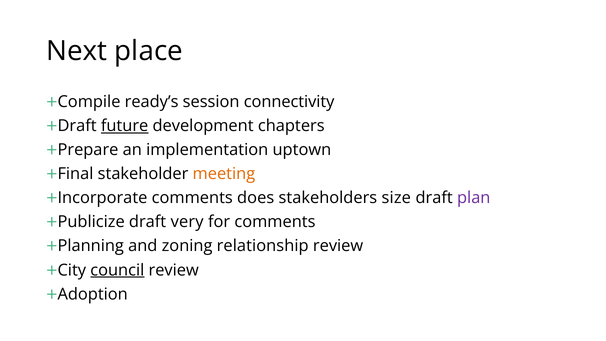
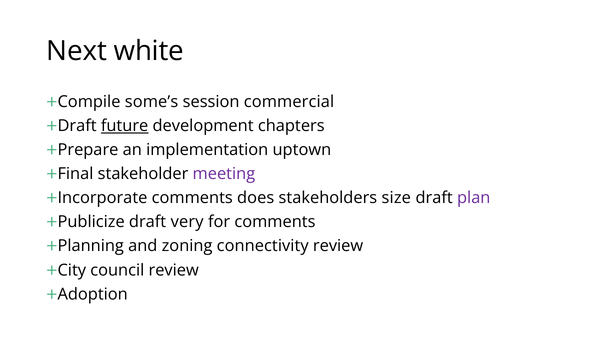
place: place -> white
ready’s: ready’s -> some’s
connectivity: connectivity -> commercial
meeting colour: orange -> purple
relationship: relationship -> connectivity
council underline: present -> none
